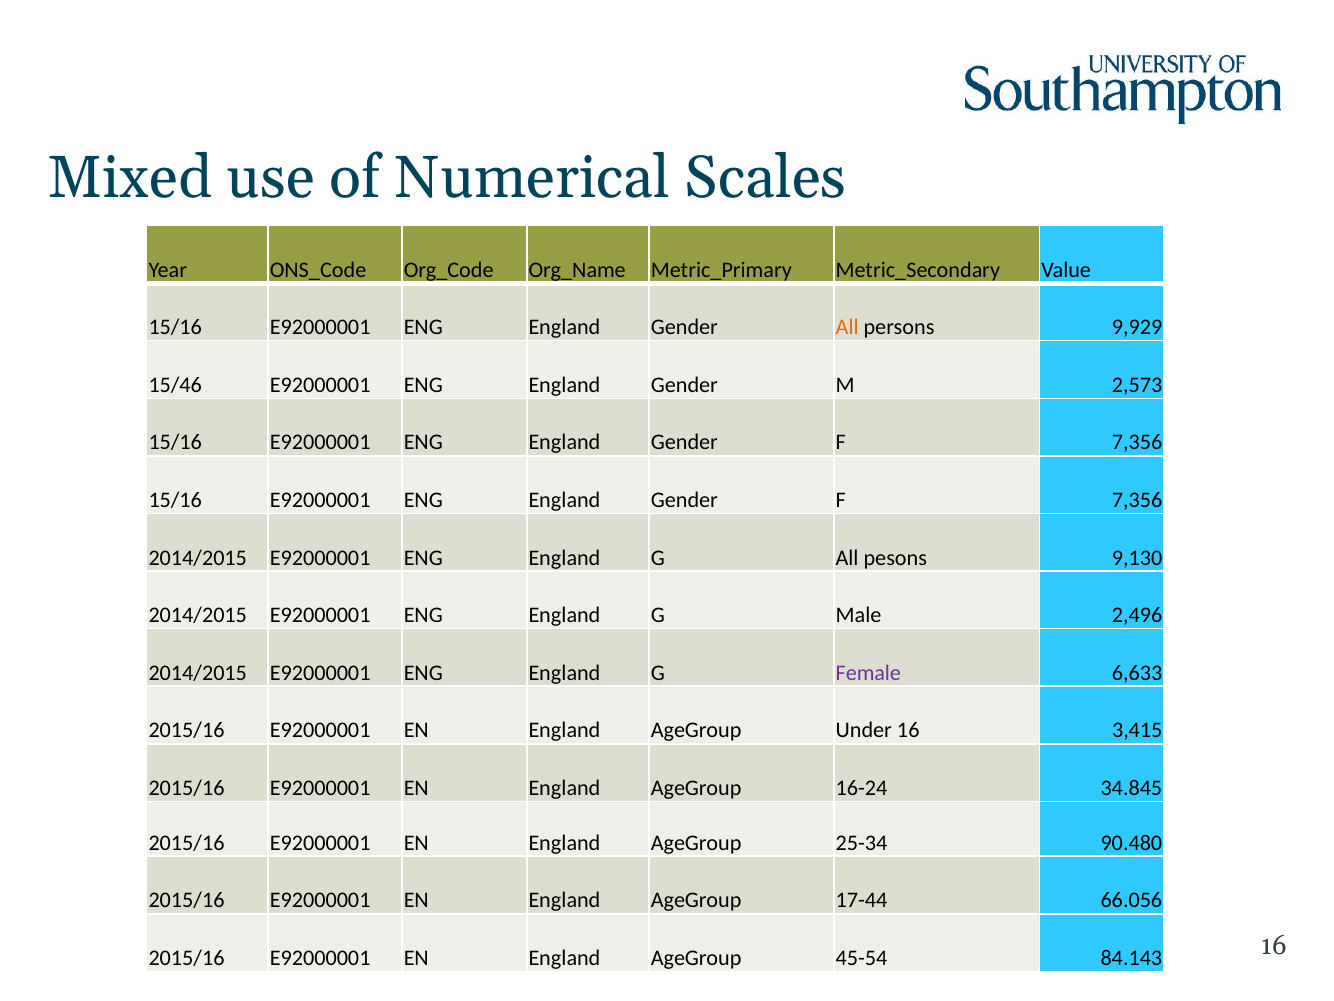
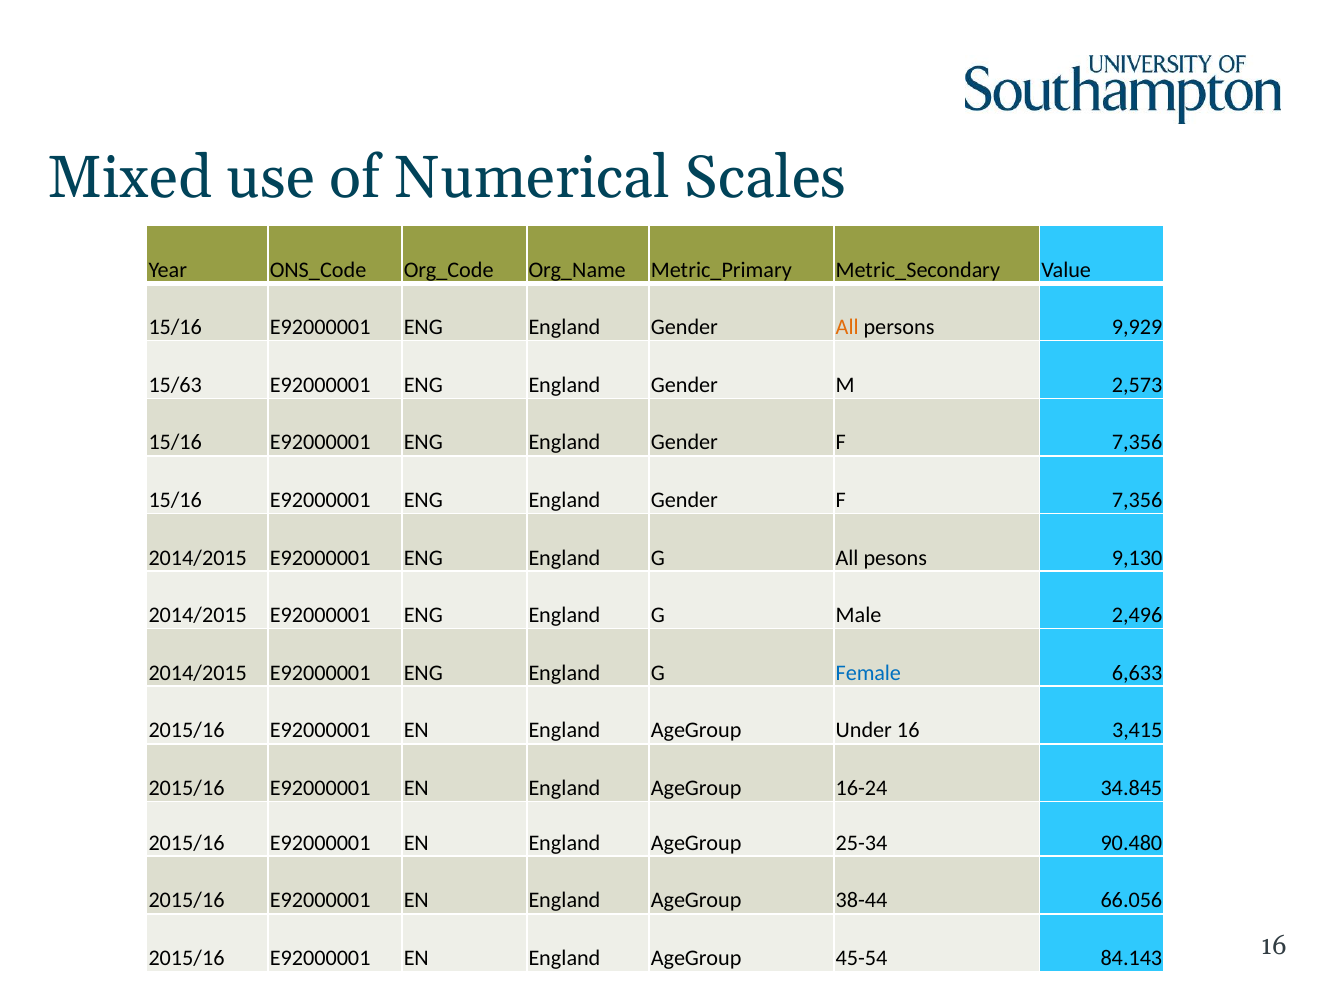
15/46: 15/46 -> 15/63
Female colour: purple -> blue
17-44: 17-44 -> 38-44
